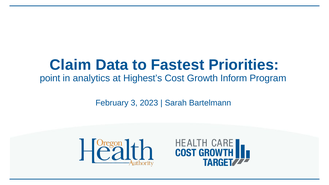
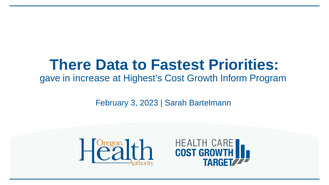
Claim: Claim -> There
point: point -> gave
analytics: analytics -> increase
